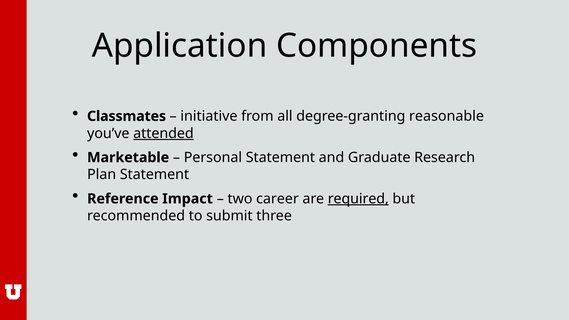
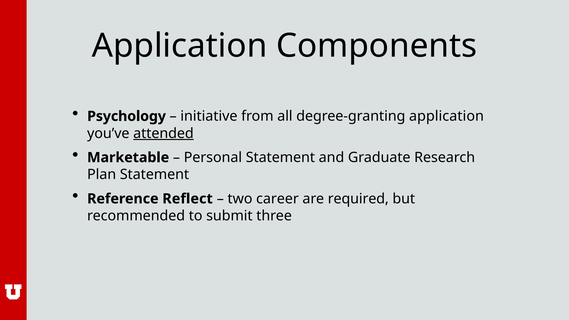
Classmates: Classmates -> Psychology
degree-granting reasonable: reasonable -> application
Impact: Impact -> Reflect
required underline: present -> none
